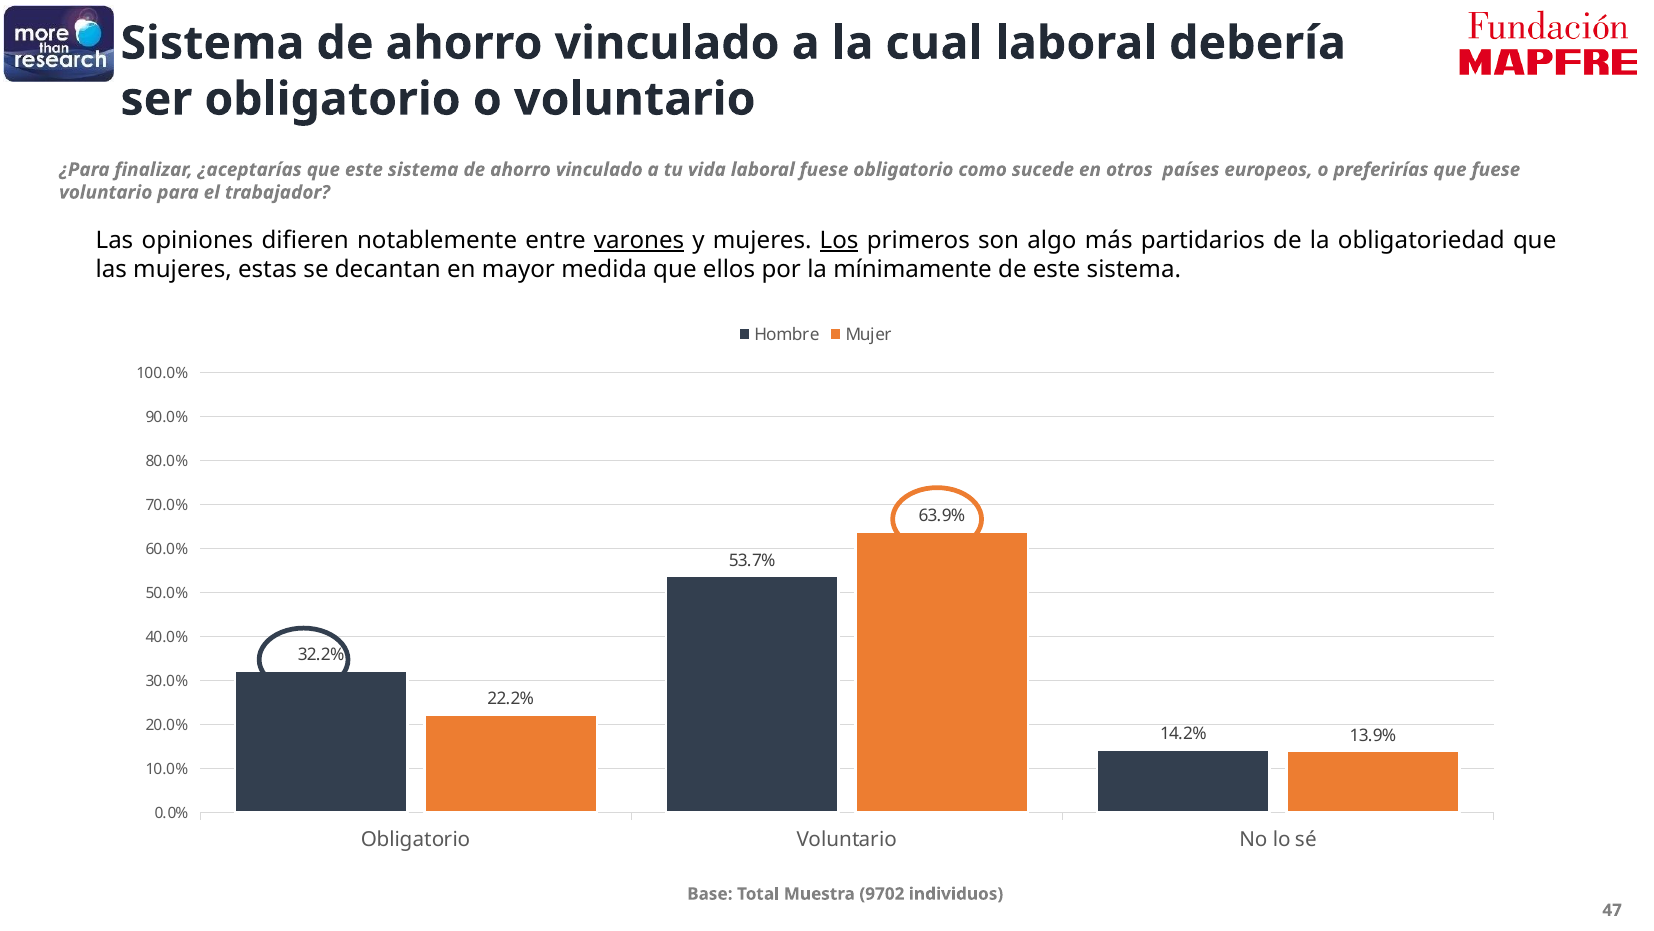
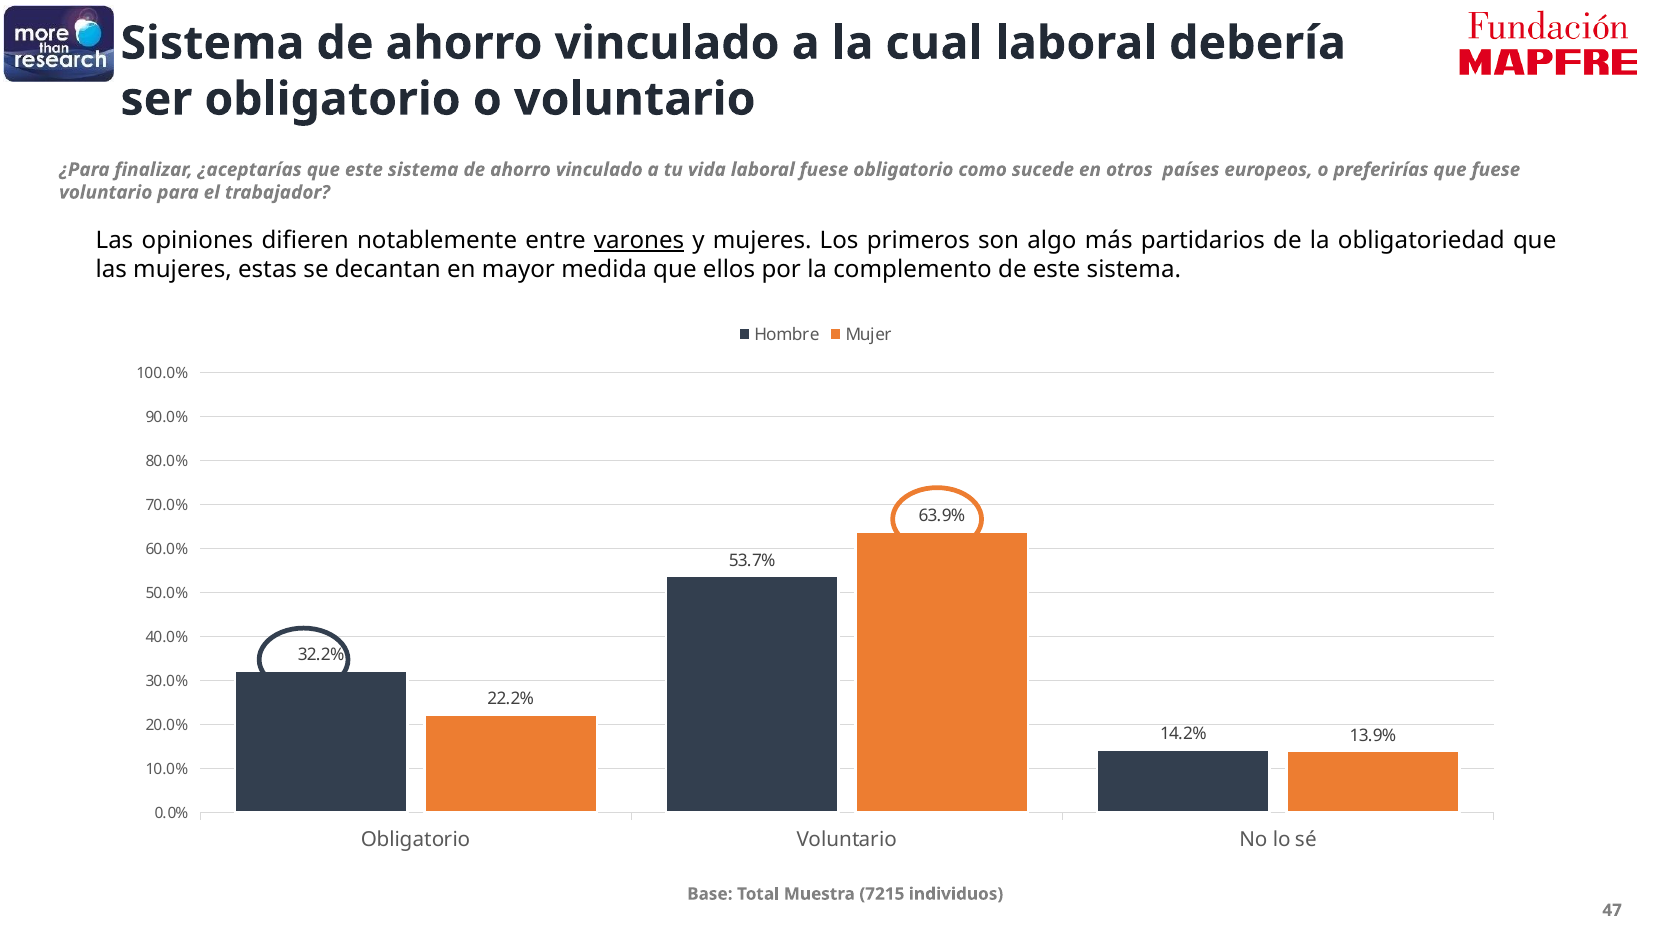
Los underline: present -> none
mínimamente: mínimamente -> complemento
9702: 9702 -> 7215
